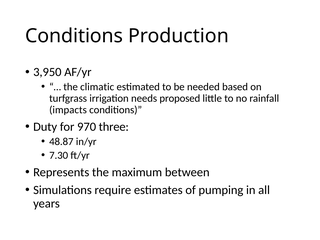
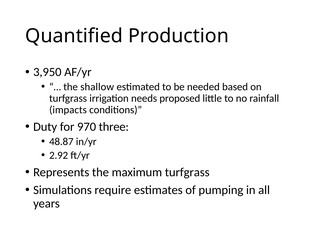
Conditions at (74, 36): Conditions -> Quantified
climatic: climatic -> shallow
7.30: 7.30 -> 2.92
maximum between: between -> turfgrass
